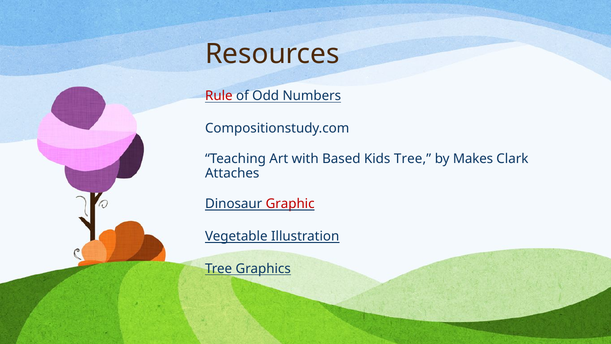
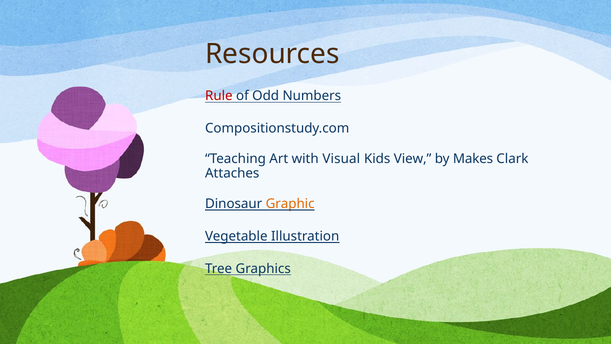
Based: Based -> Visual
Kids Tree: Tree -> View
Graphic colour: red -> orange
